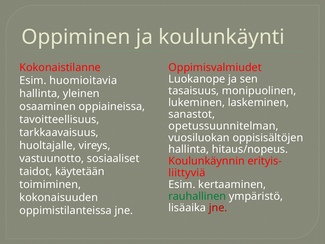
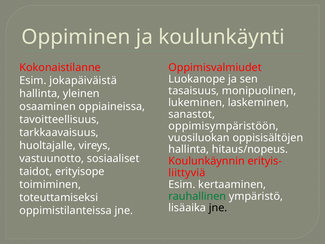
huomioitavia: huomioitavia -> jokapäiväistä
opetussuunnitelman: opetussuunnitelman -> oppimisympäristöön
käytetään: käytetään -> erityisope
kokonaisuuden: kokonaisuuden -> toteuttamiseksi
jne at (218, 208) colour: red -> black
